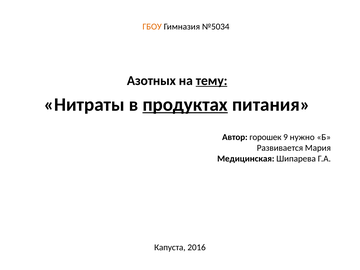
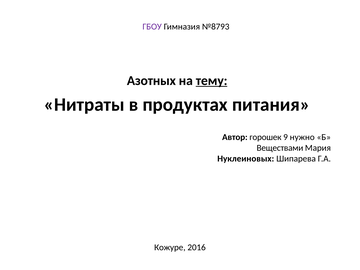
ГБОУ colour: orange -> purple
№5034: №5034 -> №8793
продуктах underline: present -> none
Развивается: Развивается -> Веществами
Медицинская: Медицинская -> Нуклеиновых
Капуста: Капуста -> Кожуре
